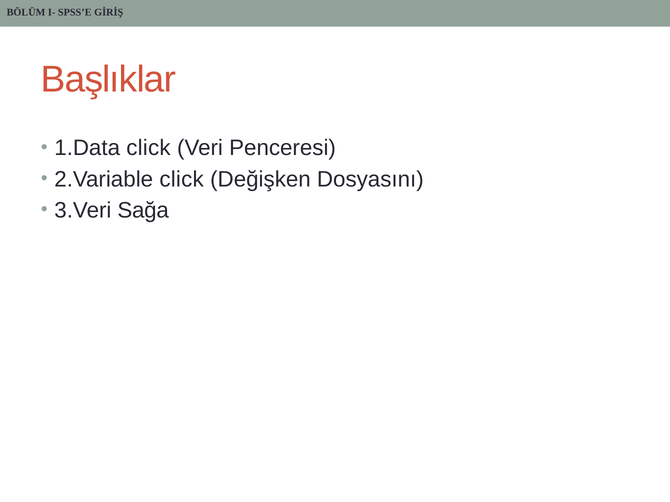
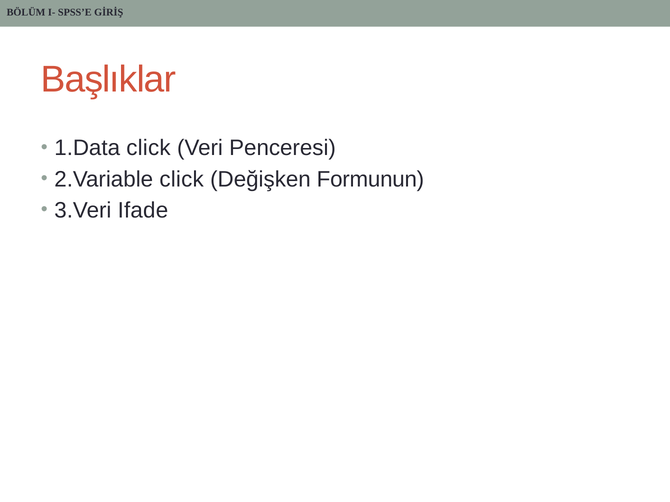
Dosyasını: Dosyasını -> Formunun
Sağa: Sağa -> Ifade
